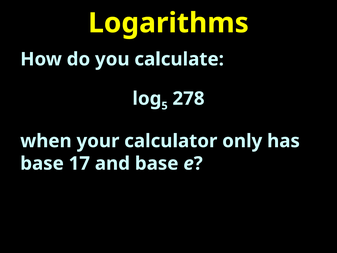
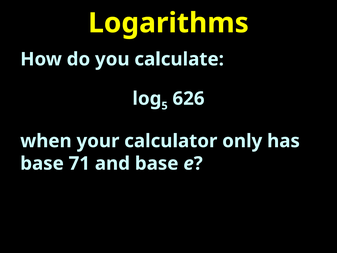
278: 278 -> 626
17: 17 -> 71
